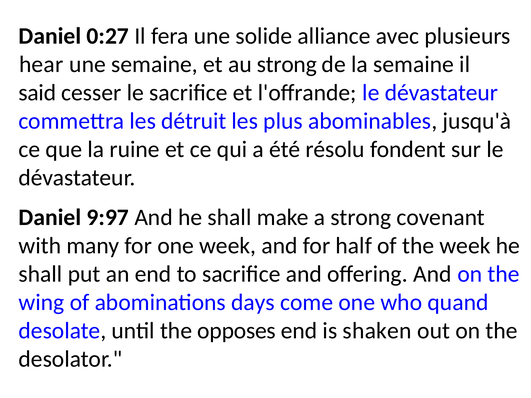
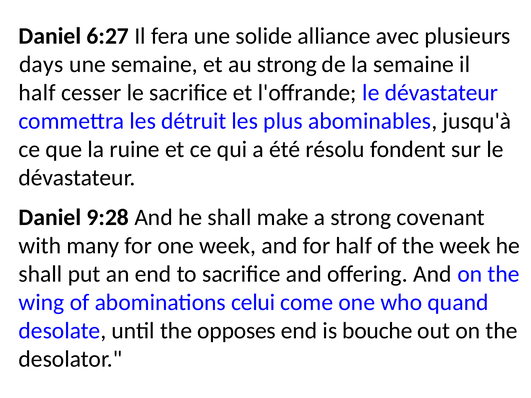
0:27: 0:27 -> 6:27
hear: hear -> days
said at (37, 93): said -> half
9:97: 9:97 -> 9:28
days: days -> celui
shaken: shaken -> bouche
